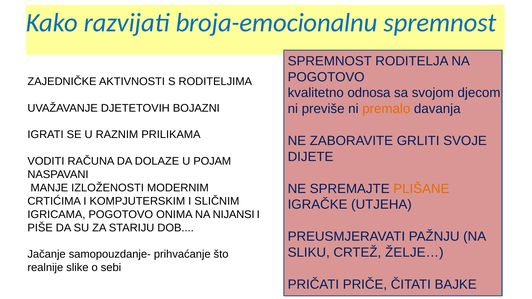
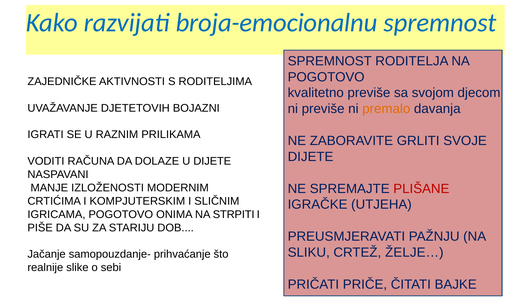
kvalitetno odnosa: odnosa -> previše
U POJAM: POJAM -> DIJETE
PLIŠANE colour: orange -> red
NIJANSI: NIJANSI -> STRPITI
